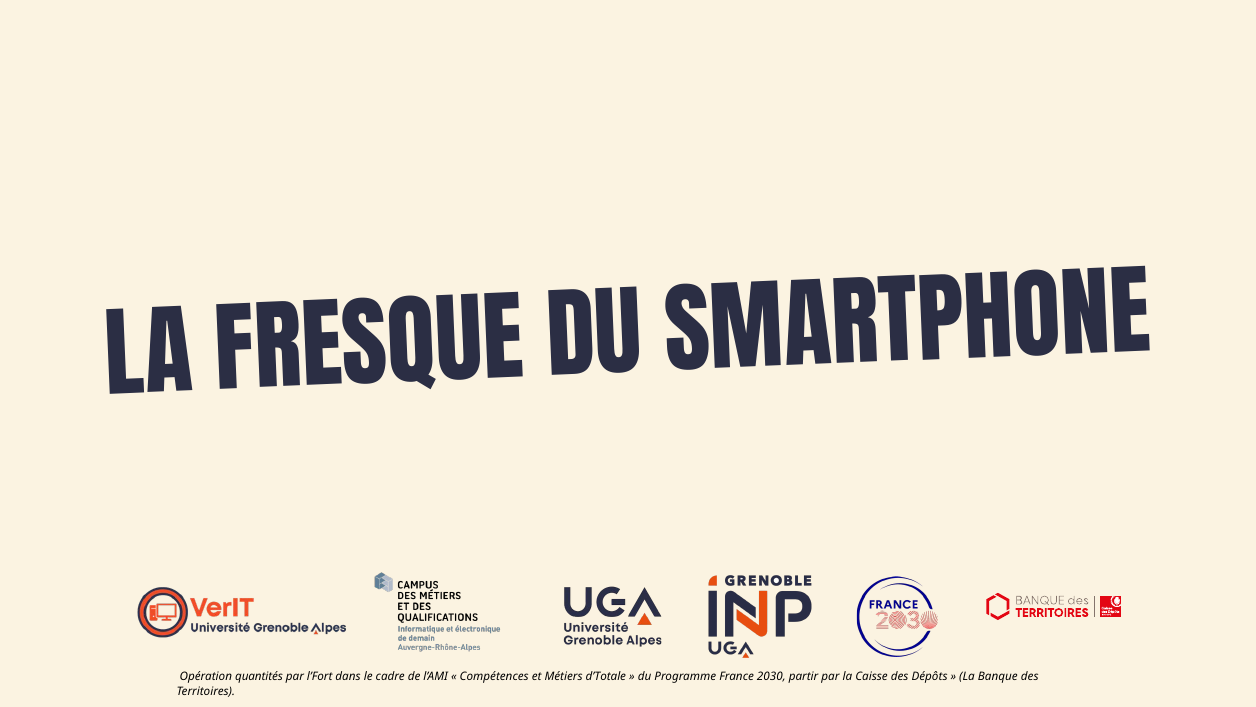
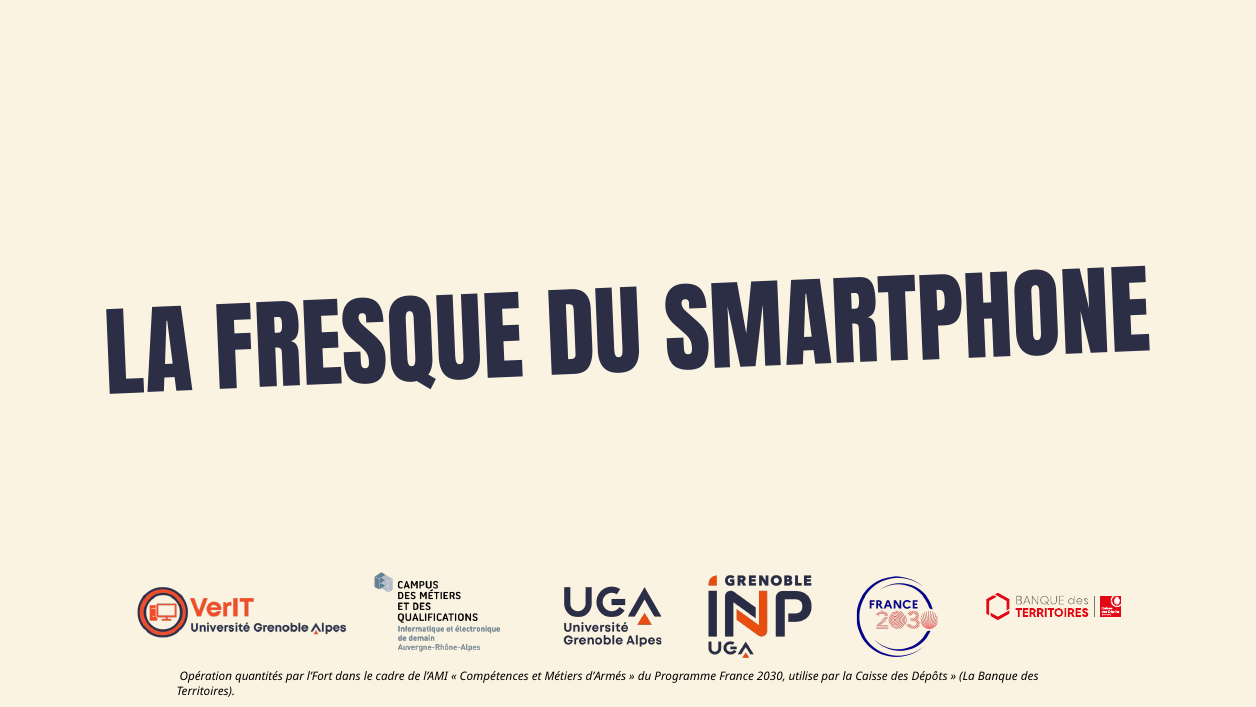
d’Totale: d’Totale -> d’Armés
partir: partir -> utilise
